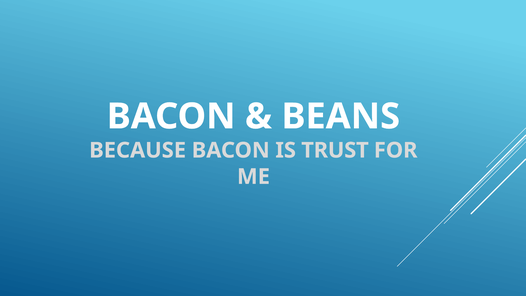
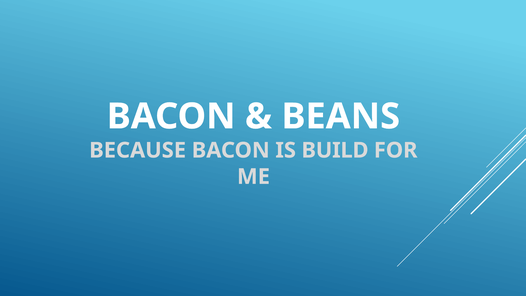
TRUST: TRUST -> BUILD
